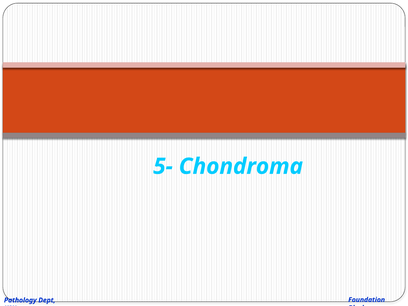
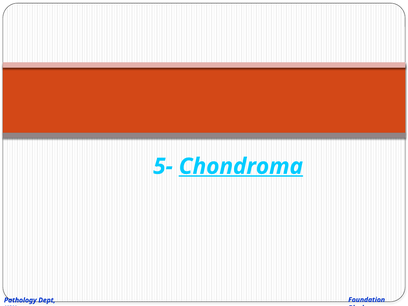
Chondroma underline: none -> present
